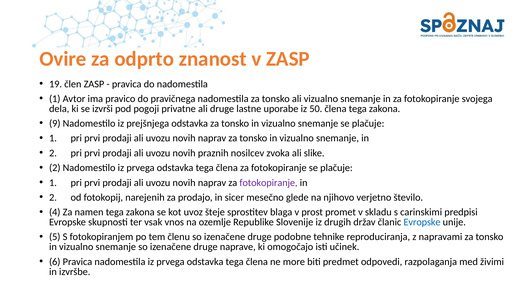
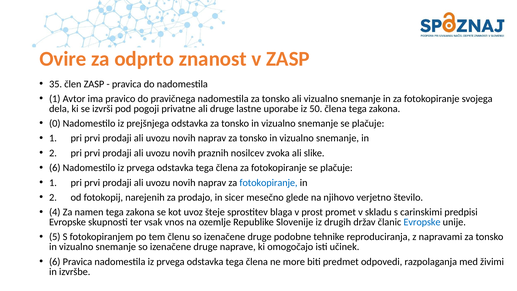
19: 19 -> 35
9: 9 -> 0
2 at (55, 168): 2 -> 6
fotokopiranje at (268, 183) colour: purple -> blue
